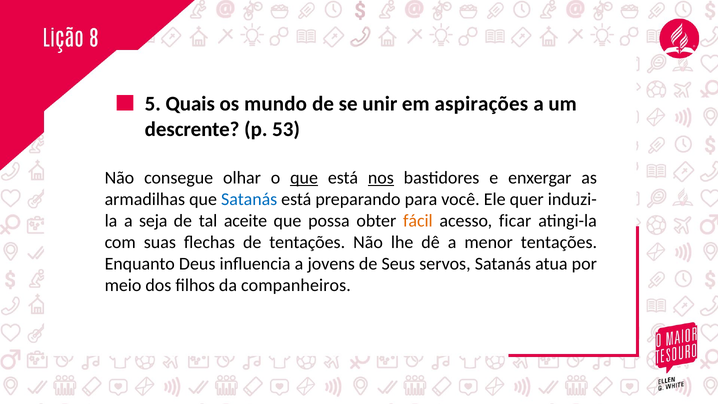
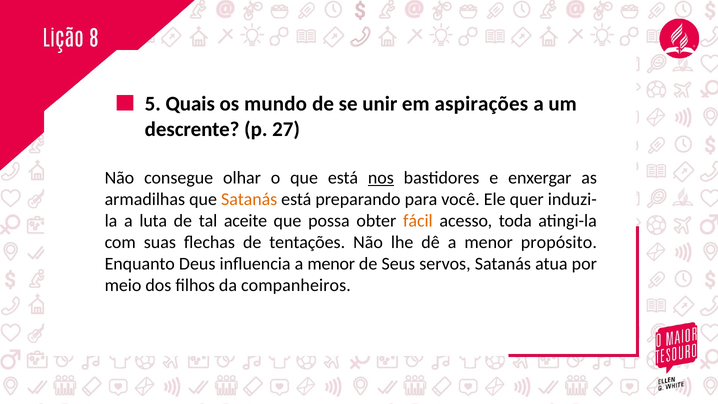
53: 53 -> 27
que at (304, 178) underline: present -> none
Satanás at (249, 199) colour: blue -> orange
seja: seja -> luta
ficar: ficar -> toda
menor tentações: tentações -> propósito
influencia a jovens: jovens -> menor
